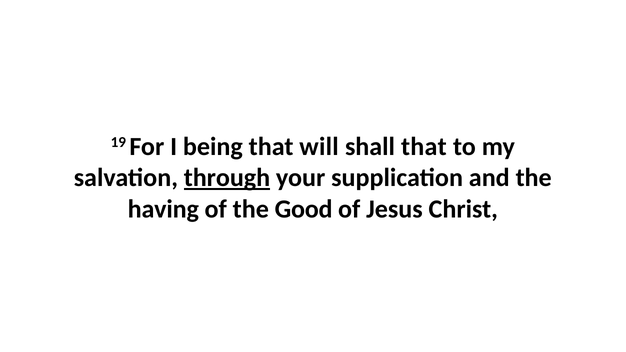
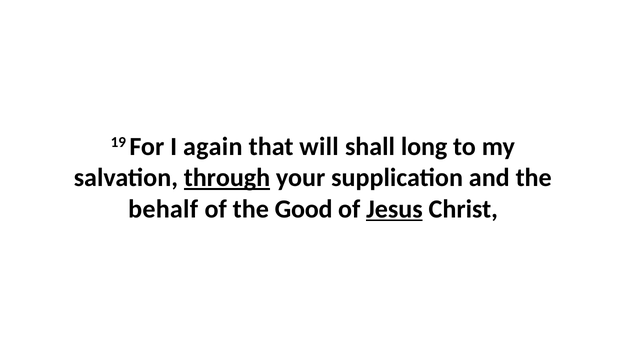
being: being -> again
shall that: that -> long
having: having -> behalf
Jesus underline: none -> present
